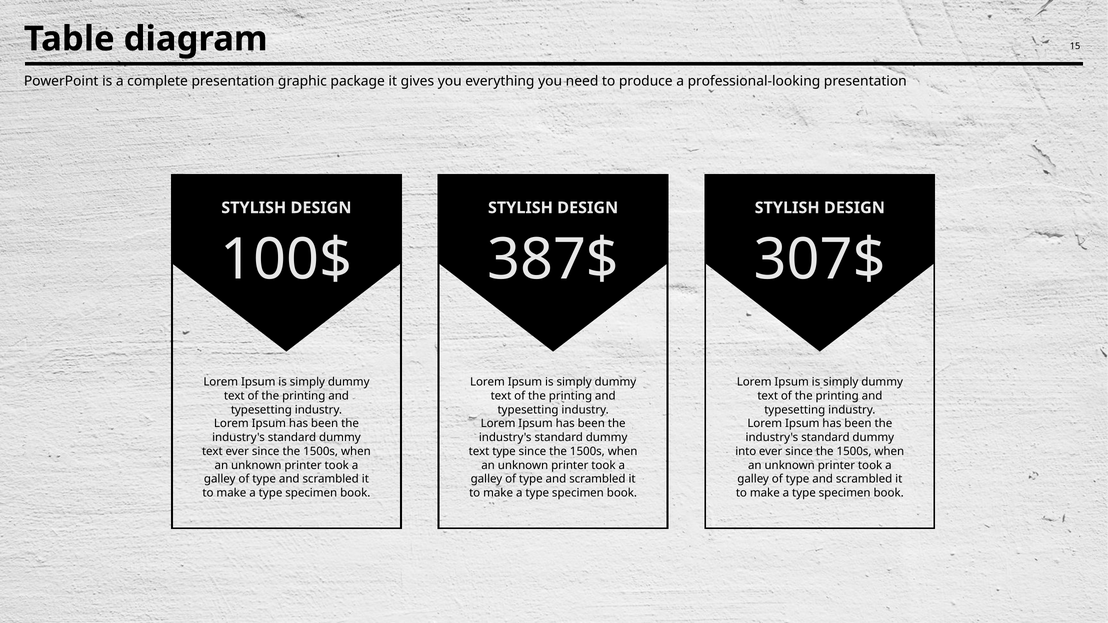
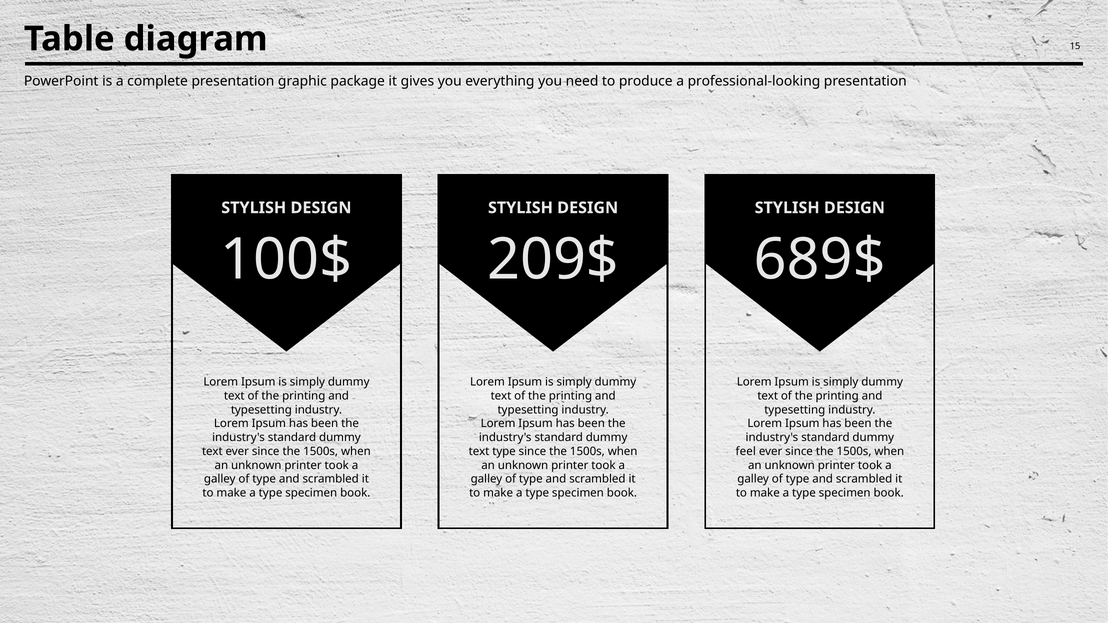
387$: 387$ -> 209$
307$: 307$ -> 689$
into: into -> feel
